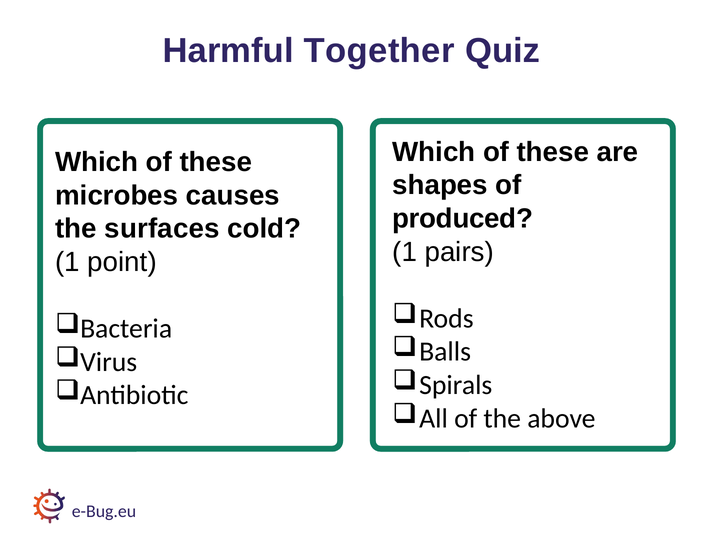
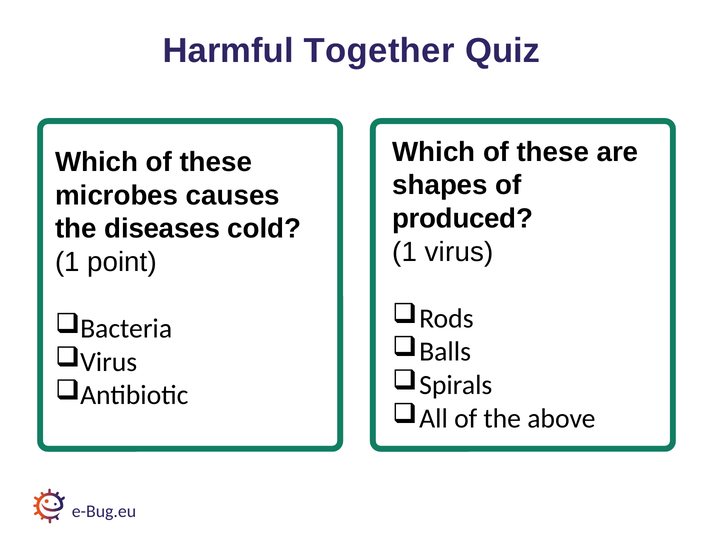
surfaces: surfaces -> diseases
1 pairs: pairs -> virus
